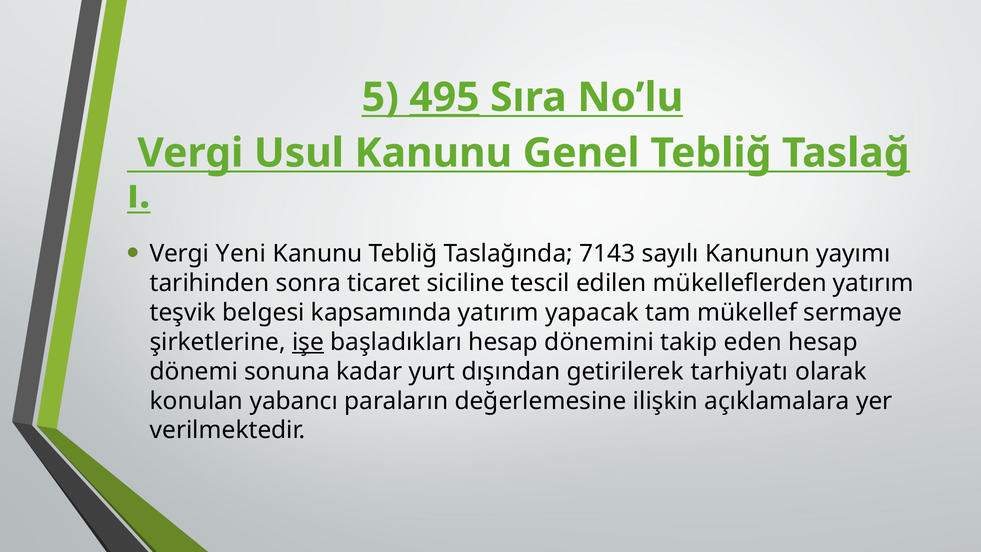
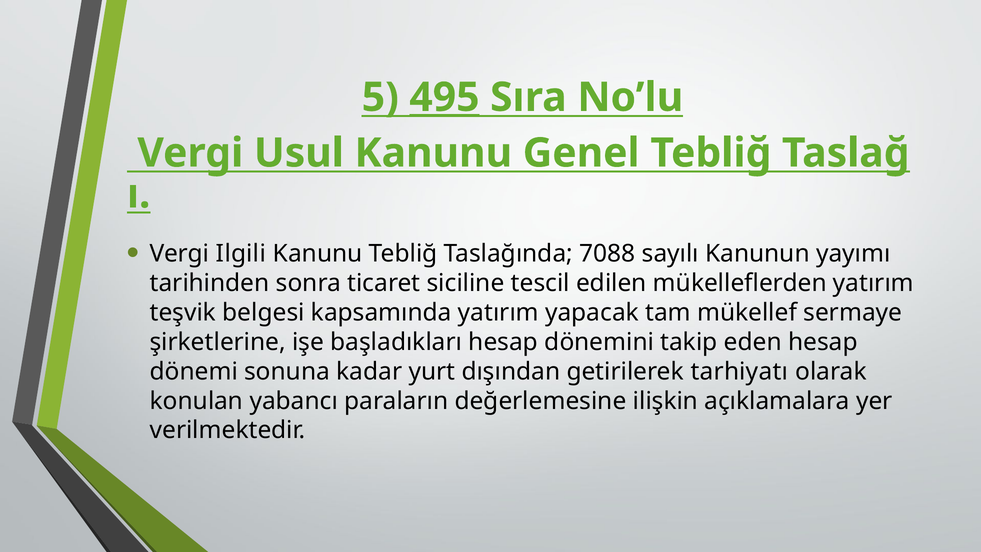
Yeni: Yeni -> Ilgili
7143: 7143 -> 7088
işe underline: present -> none
